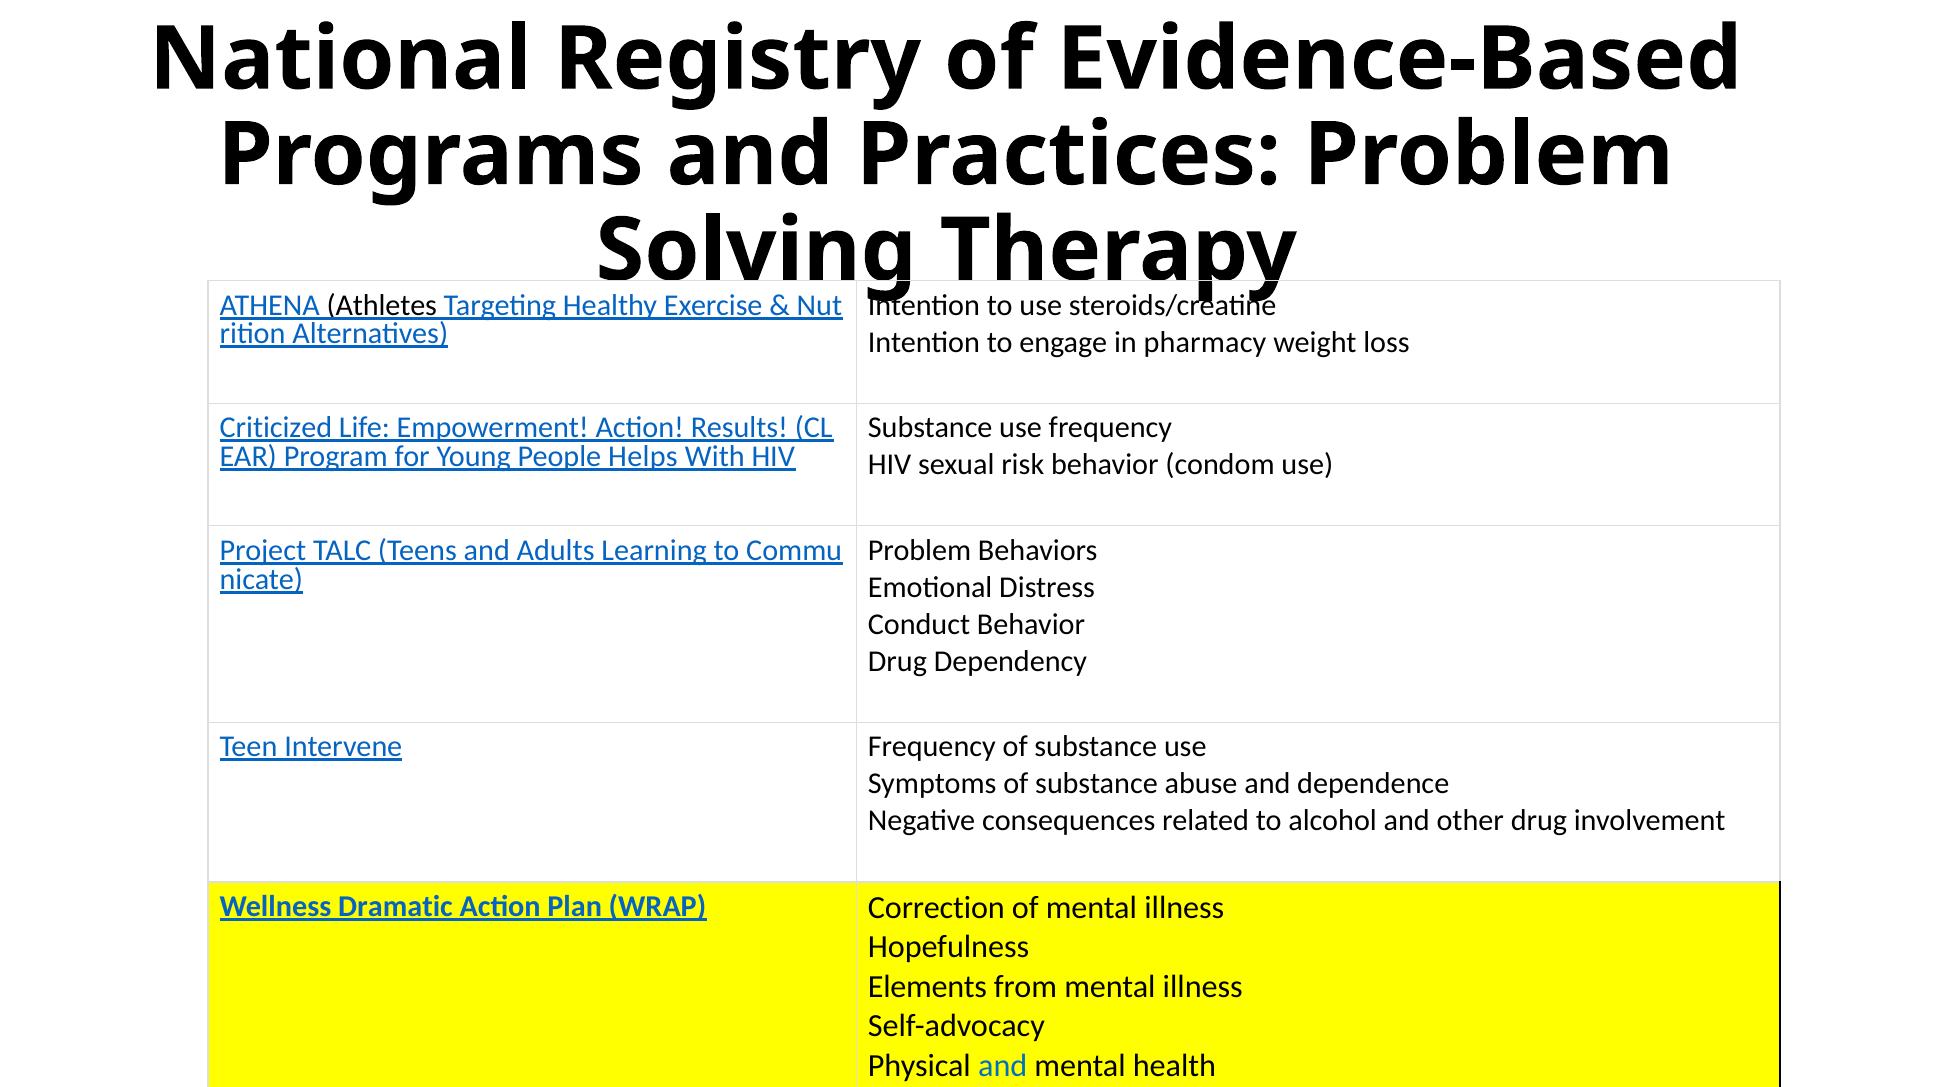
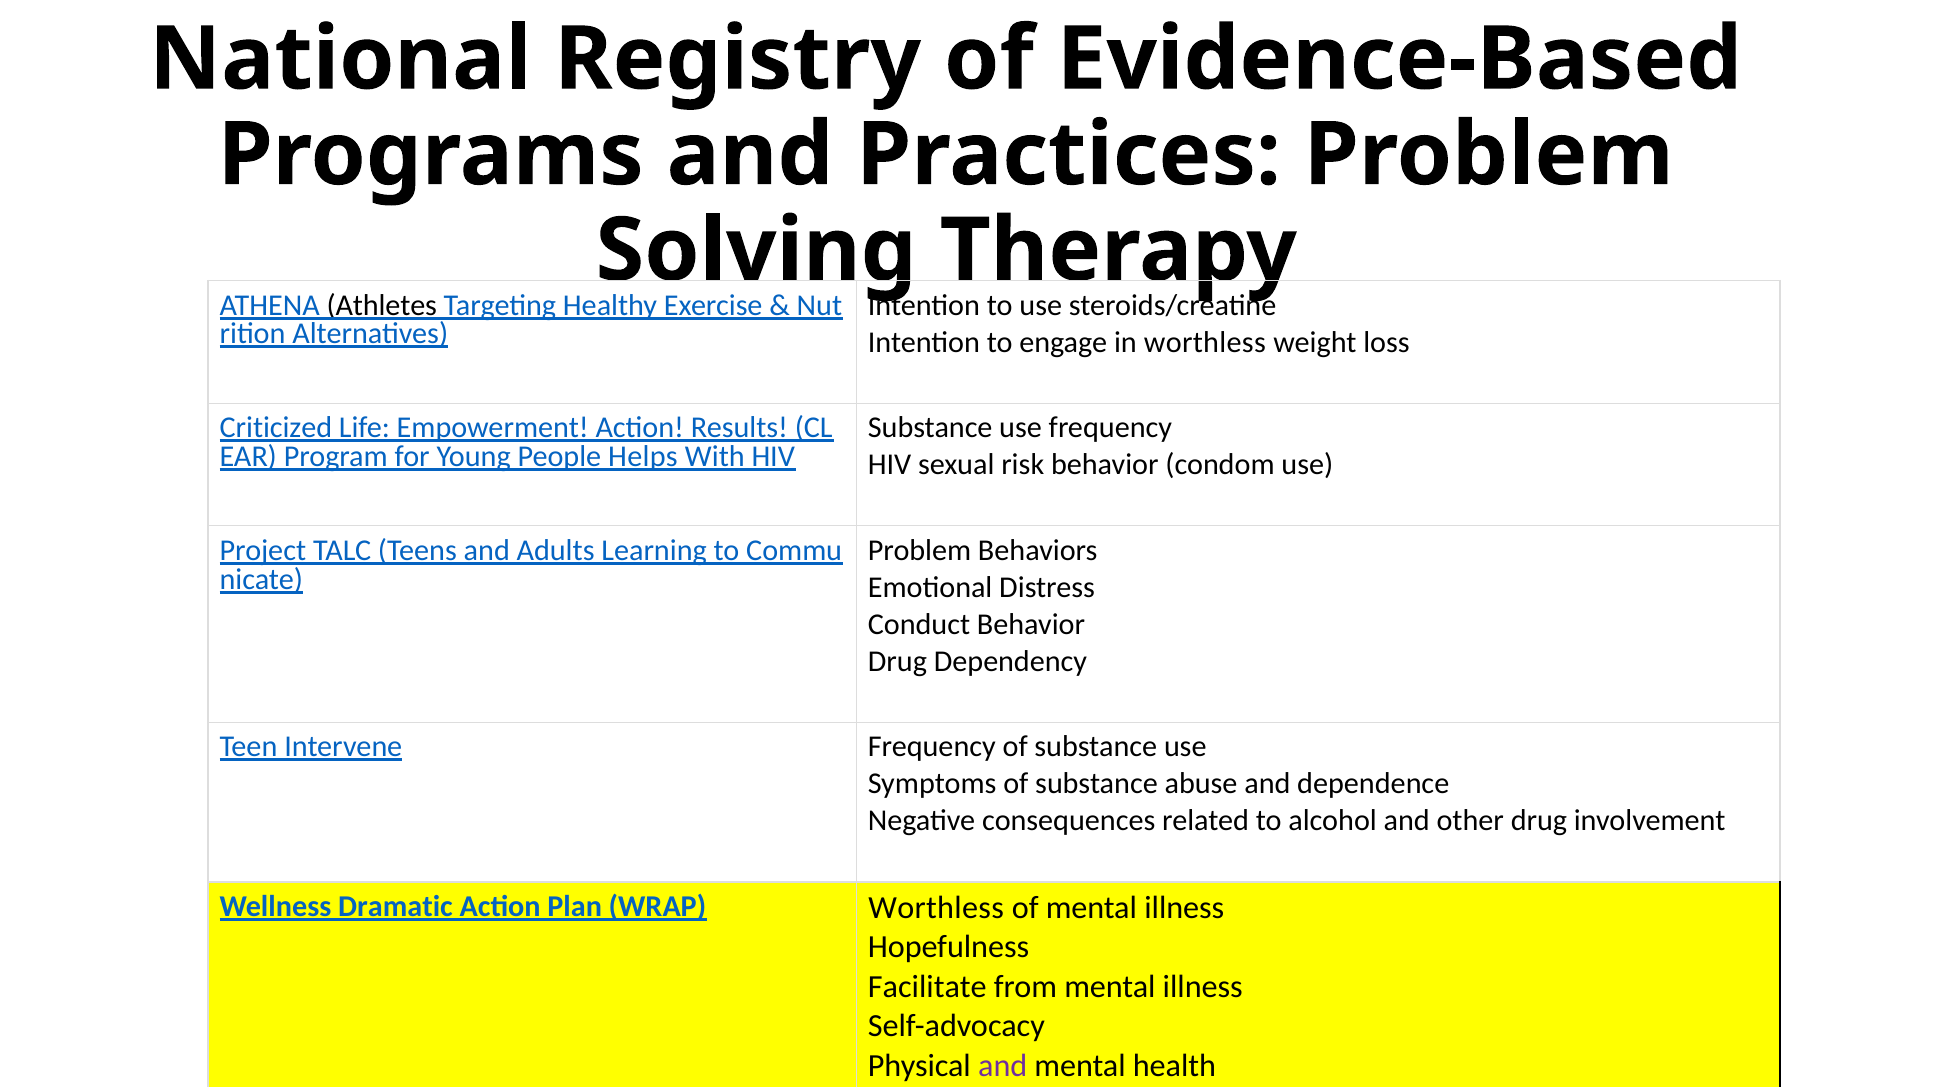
in pharmacy: pharmacy -> worthless
WRAP Correction: Correction -> Worthless
Elements: Elements -> Facilitate
and at (1003, 1066) colour: blue -> purple
